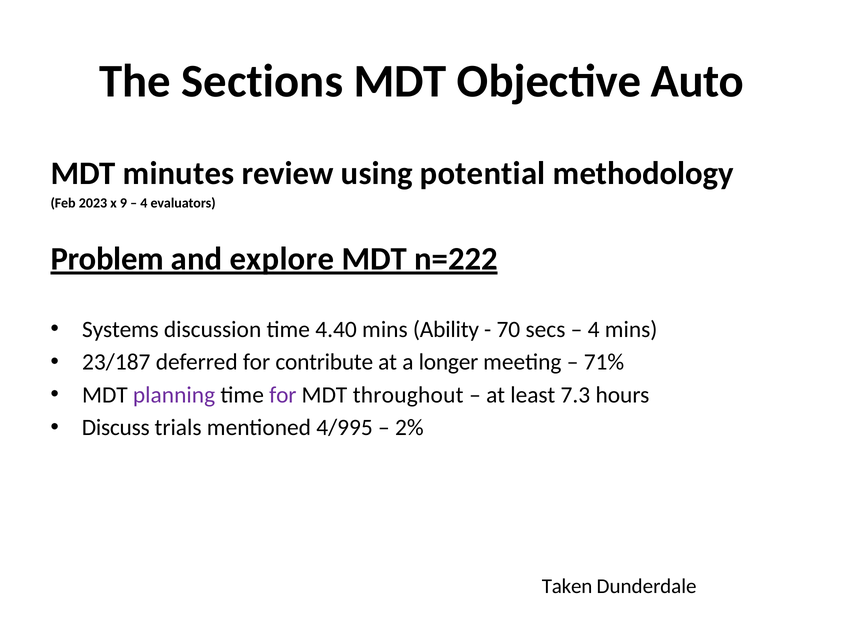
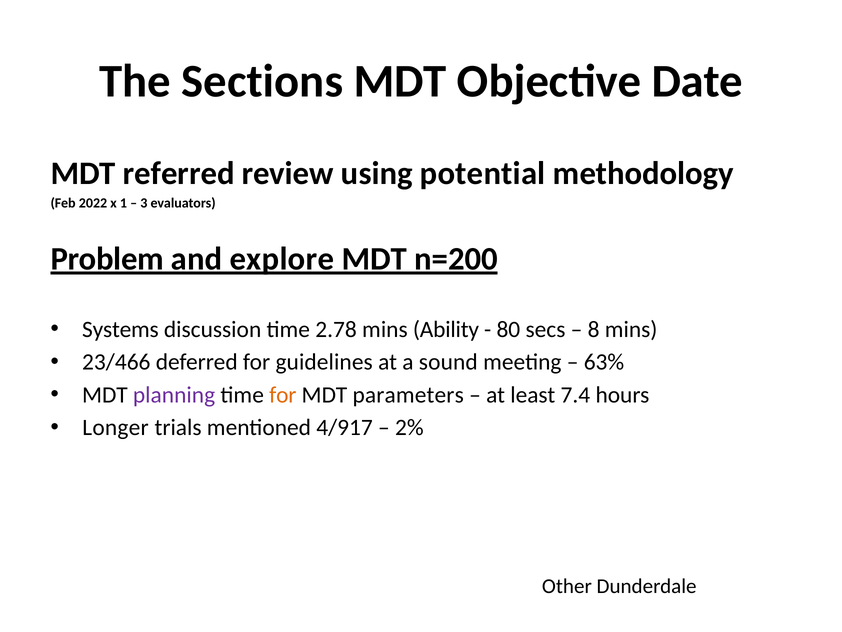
Auto: Auto -> Date
minutes: minutes -> referred
2023: 2023 -> 2022
9: 9 -> 1
4 at (144, 203): 4 -> 3
n=222: n=222 -> n=200
4.40: 4.40 -> 2.78
70: 70 -> 80
4 at (594, 329): 4 -> 8
23/187: 23/187 -> 23/466
contribute: contribute -> guidelines
longer: longer -> sound
71%: 71% -> 63%
for at (283, 395) colour: purple -> orange
throughout: throughout -> parameters
7.3: 7.3 -> 7.4
Discuss: Discuss -> Longer
4/995: 4/995 -> 4/917
Taken: Taken -> Other
